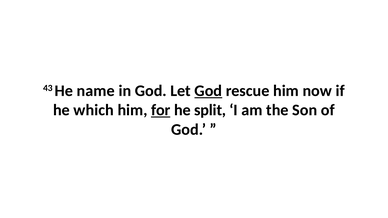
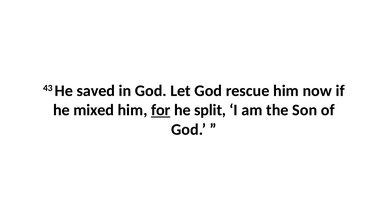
name: name -> saved
God at (208, 91) underline: present -> none
which: which -> mixed
